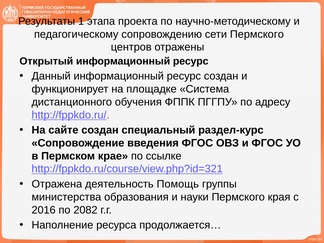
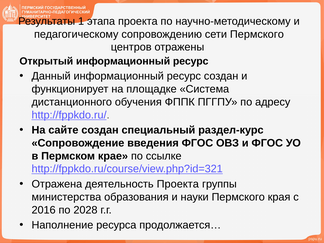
деятельность Помощь: Помощь -> Проекта
2082: 2082 -> 2028
